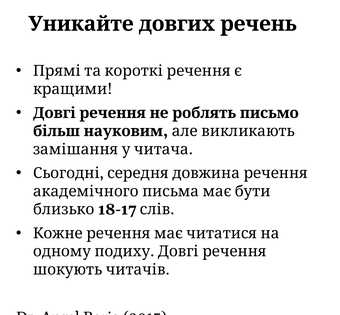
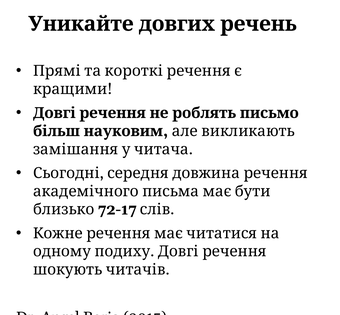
18-17: 18-17 -> 72-17
